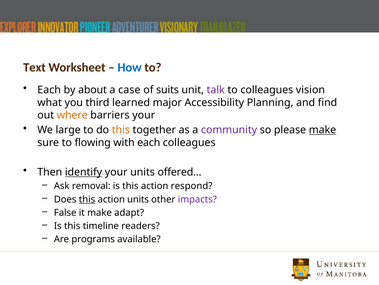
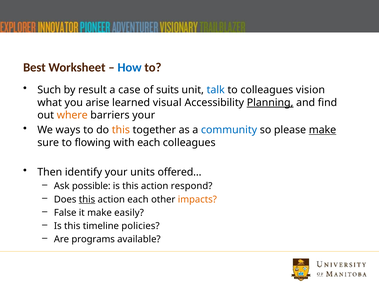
Text: Text -> Best
Each at (49, 90): Each -> Such
about: about -> result
talk colour: purple -> blue
third: third -> arise
major: major -> visual
Planning underline: none -> present
large: large -> ways
community colour: purple -> blue
identify underline: present -> none
removal: removal -> possible
action units: units -> each
impacts colour: purple -> orange
adapt: adapt -> easily
readers: readers -> policies
